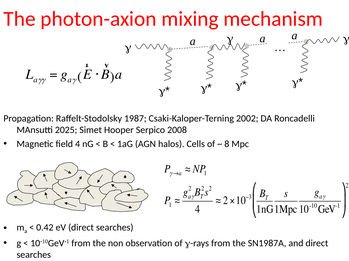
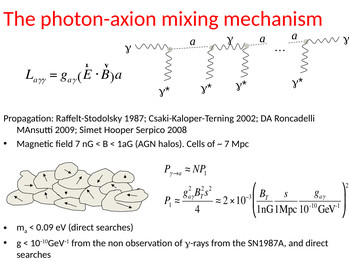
2025: 2025 -> 2009
field 4: 4 -> 7
8 at (227, 144): 8 -> 7
0.42: 0.42 -> 0.09
